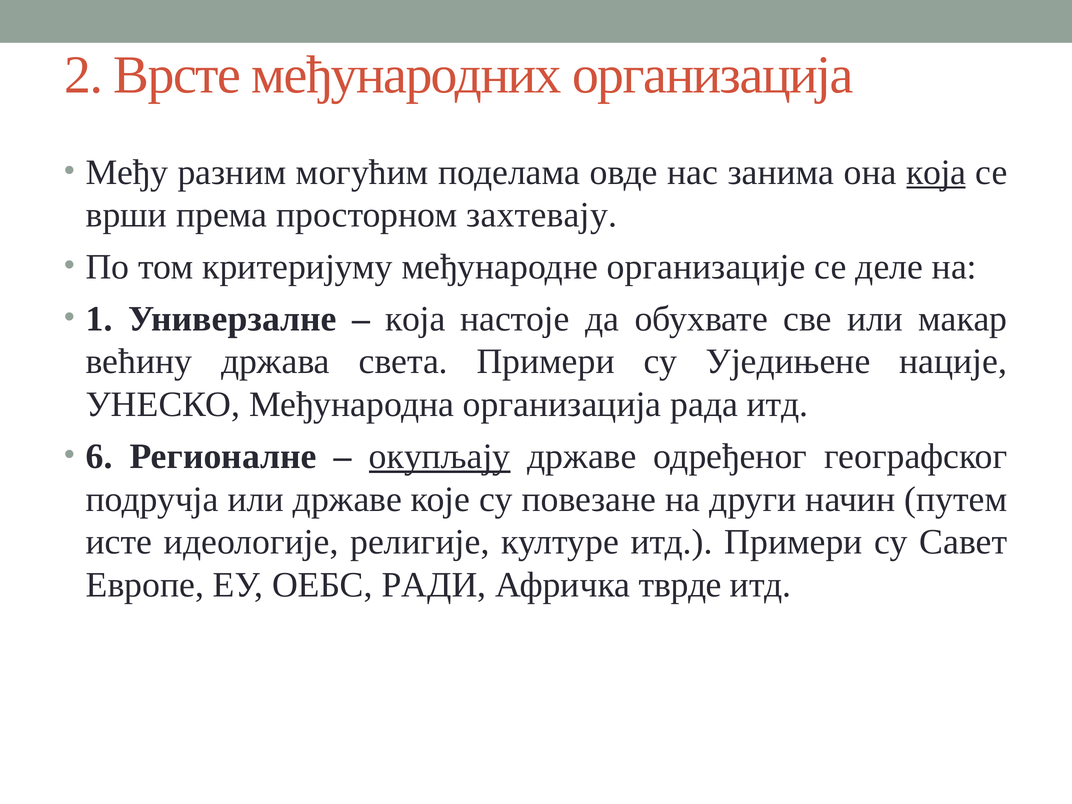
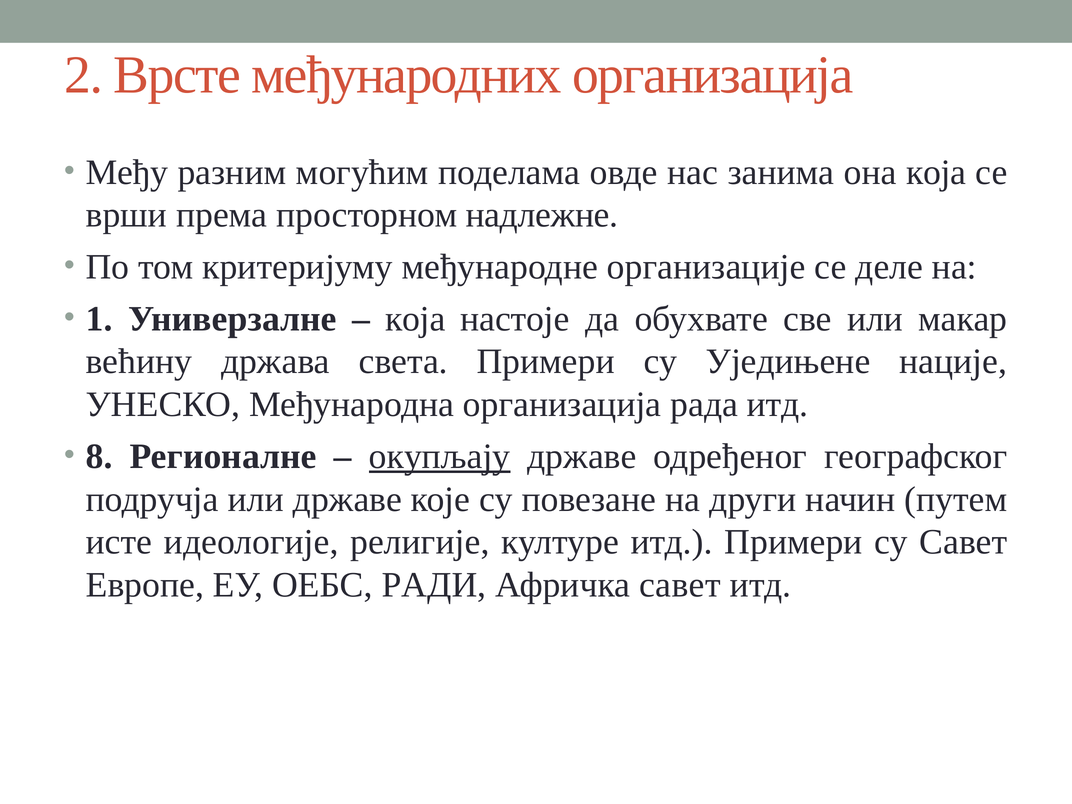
која at (936, 172) underline: present -> none
захтевају: захтевају -> надлежне
6: 6 -> 8
Афричка тврде: тврде -> савет
